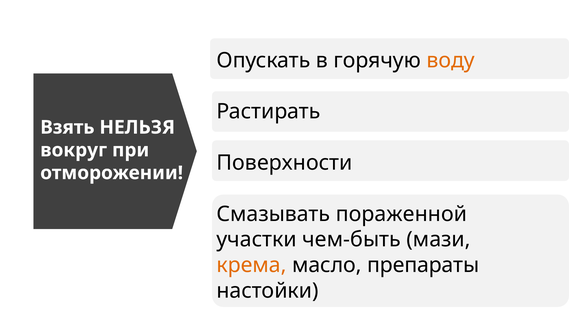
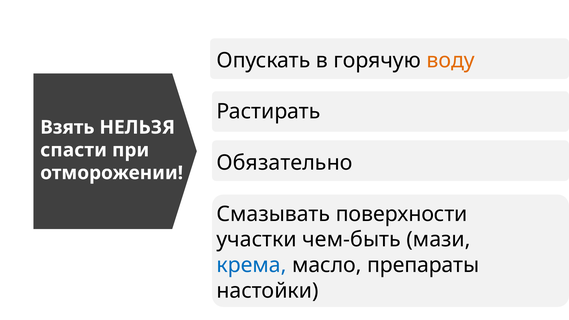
вокруг: вокруг -> спасти
Поверхности: Поверхности -> Обязательно
пораженной: пораженной -> поверхности
крема colour: orange -> blue
